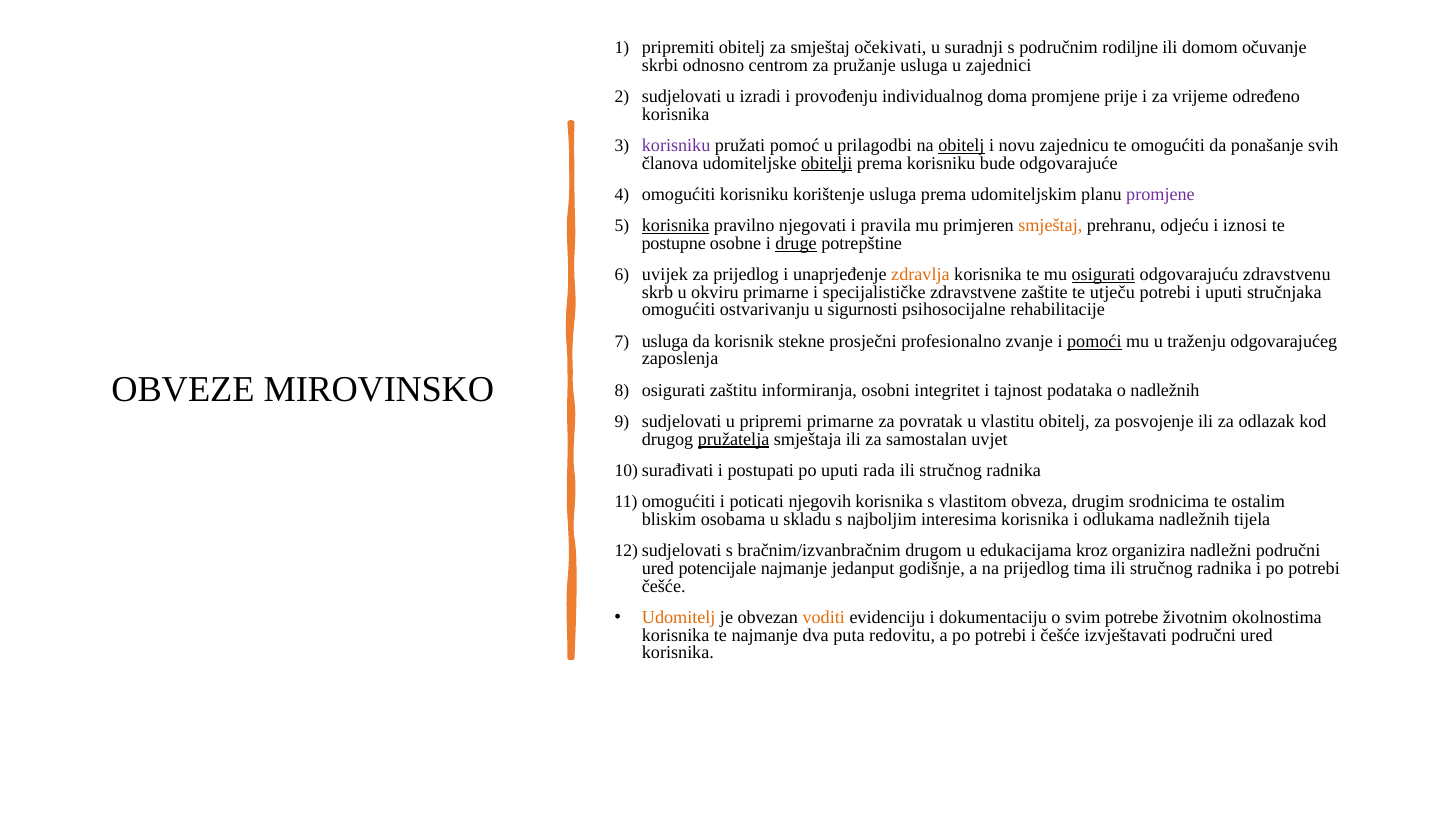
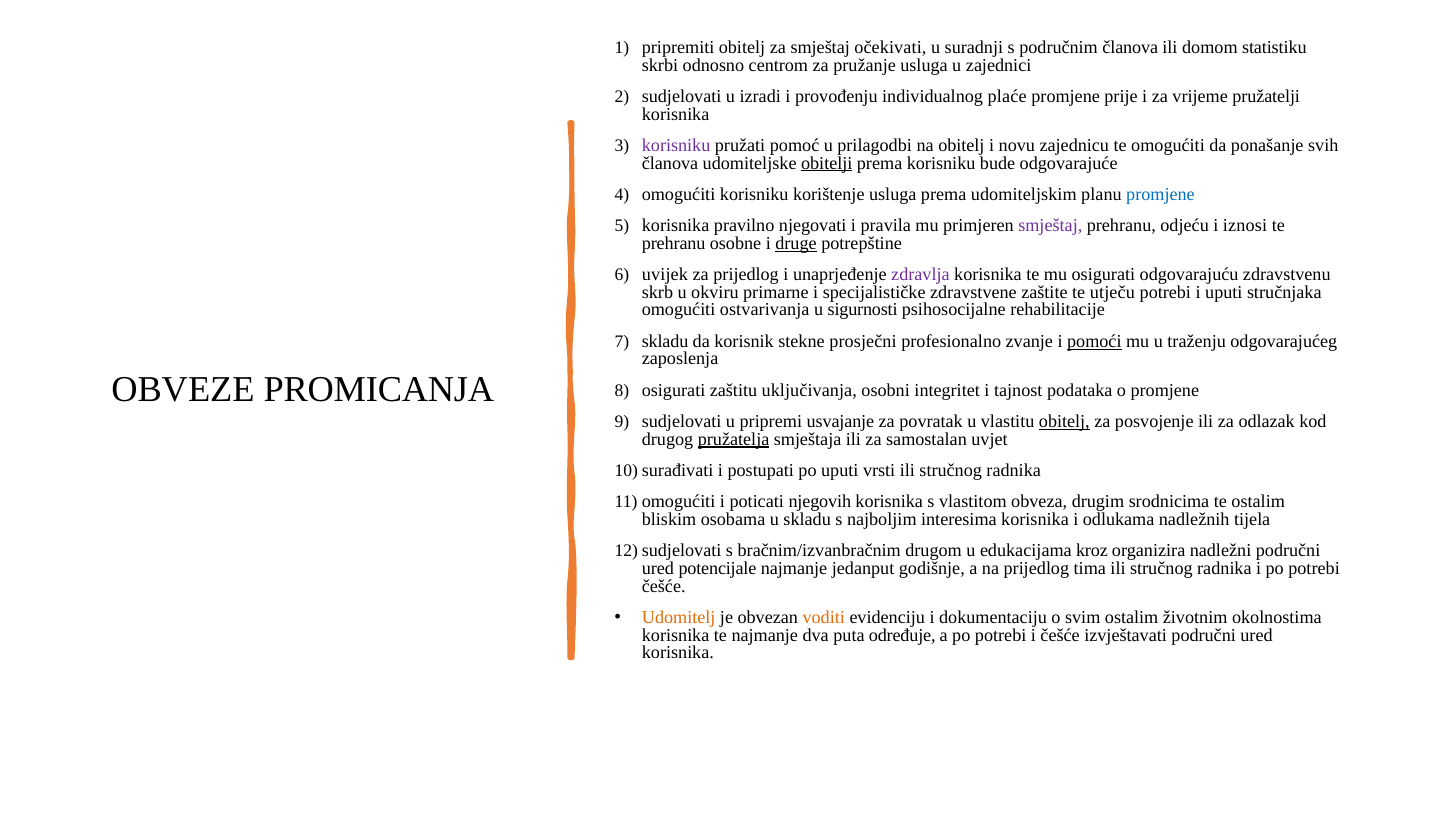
područnim rodiljne: rodiljne -> članova
očuvanje: očuvanje -> statistiku
doma: doma -> plaće
određeno: određeno -> pružatelji
obitelj at (961, 145) underline: present -> none
promjene at (1160, 194) colour: purple -> blue
korisnika at (676, 225) underline: present -> none
smještaj at (1050, 225) colour: orange -> purple
postupne at (674, 243): postupne -> prehranu
zdravlja colour: orange -> purple
osigurati at (1103, 274) underline: present -> none
ostvarivanju: ostvarivanju -> ostvarivanja
usluga at (665, 341): usluga -> skladu
MIROVINSKO: MIROVINSKO -> PROMICANJA
informiranja: informiranja -> uključivanja
o nadležnih: nadležnih -> promjene
pripremi primarne: primarne -> usvajanje
obitelj at (1064, 421) underline: none -> present
rada: rada -> vrsti
svim potrebe: potrebe -> ostalim
redovitu: redovitu -> određuje
